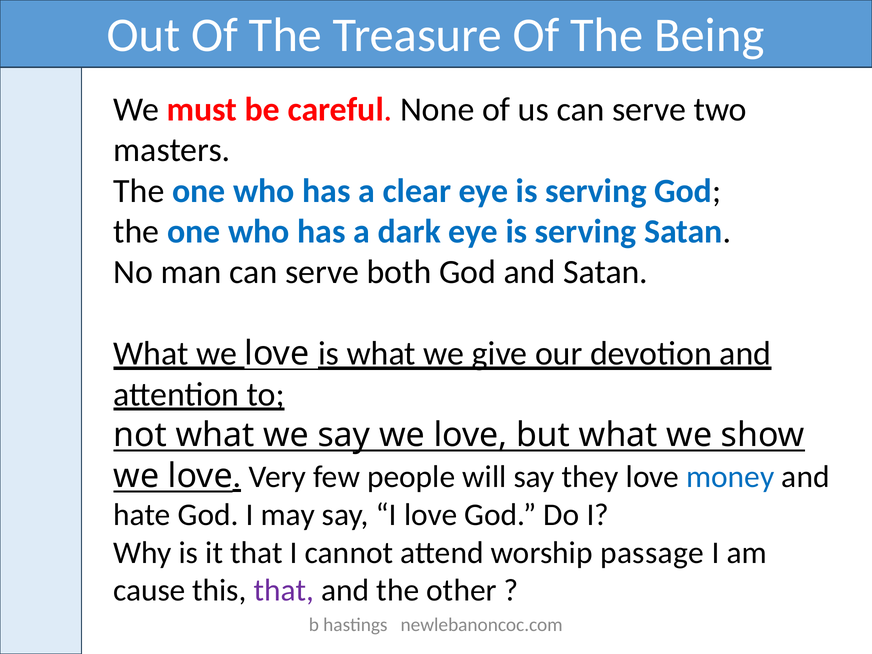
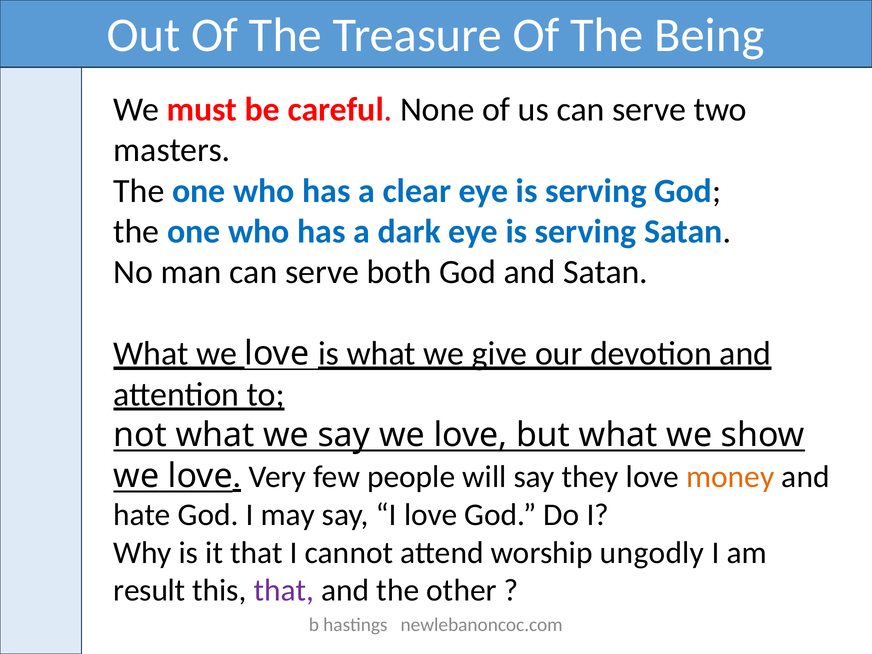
money colour: blue -> orange
passage: passage -> ungodly
cause: cause -> result
